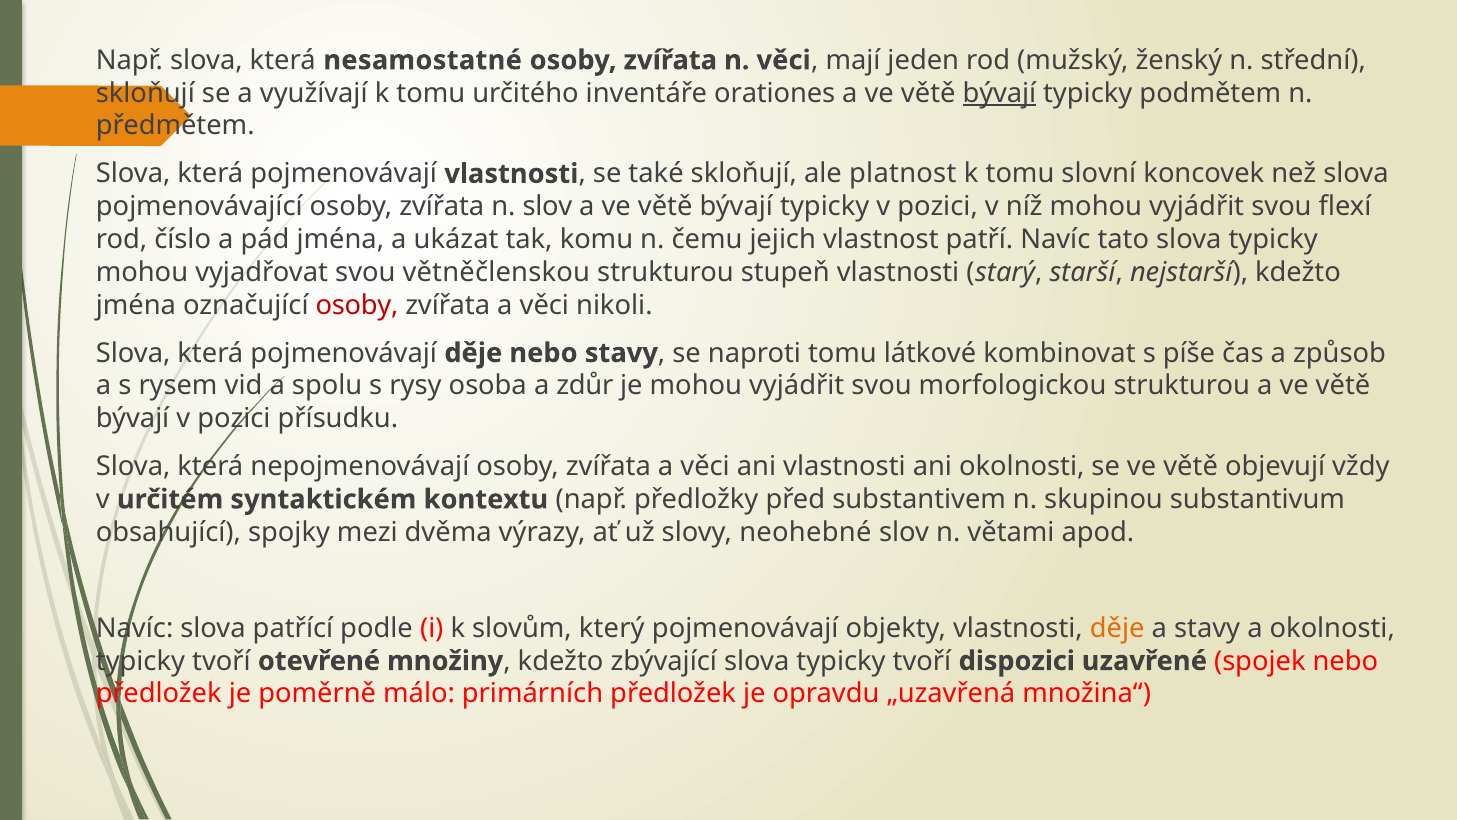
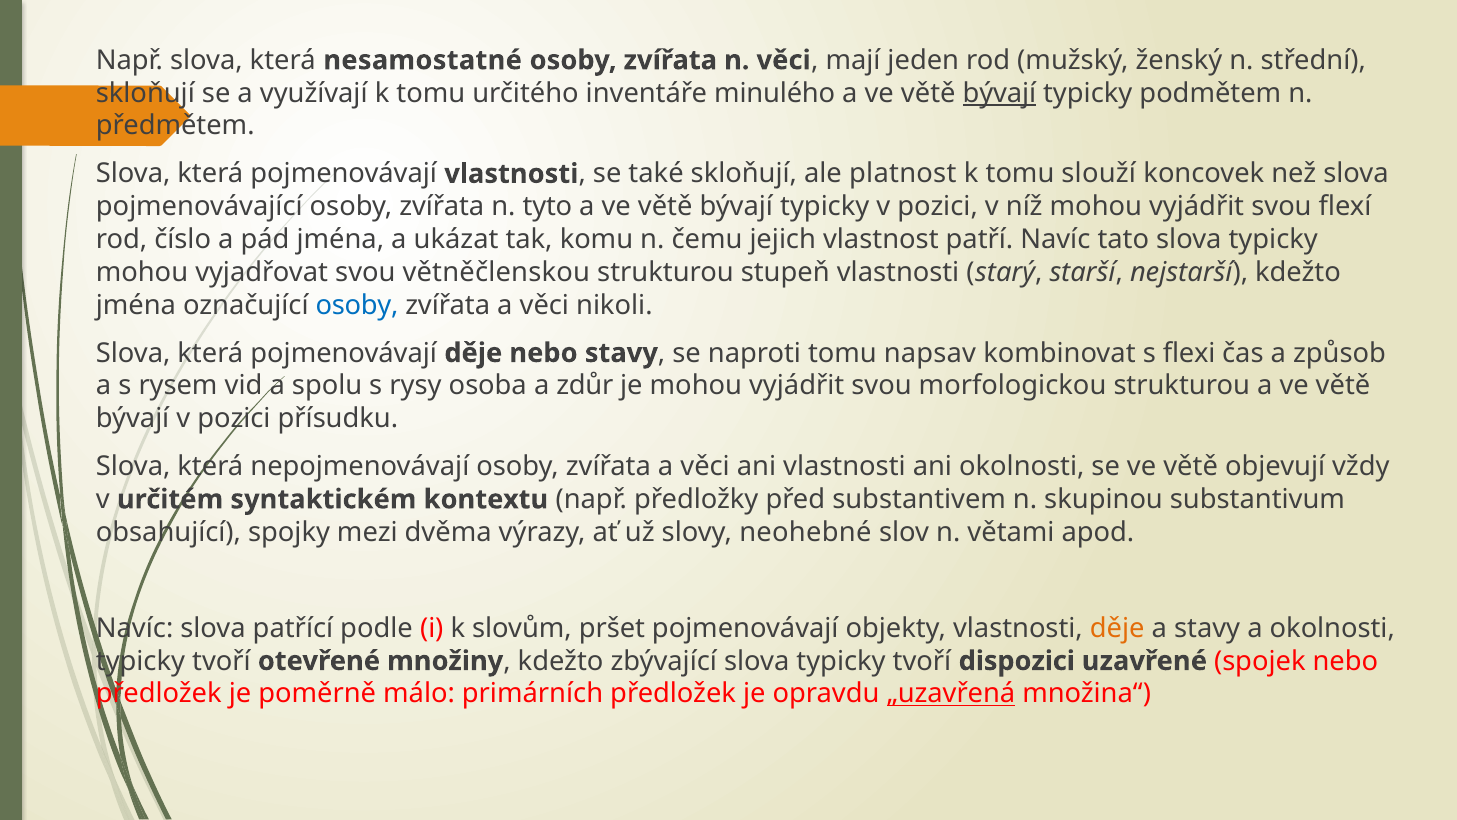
orationes: orationes -> minulého
slovní: slovní -> slouží
n slov: slov -> tyto
osoby at (357, 305) colour: red -> blue
látkové: látkové -> napsav
píše: píše -> flexi
který: který -> pršet
„uzavřená underline: none -> present
